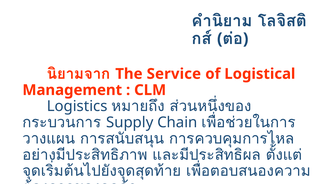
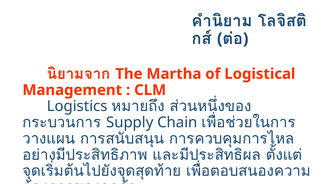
Service: Service -> Martha
